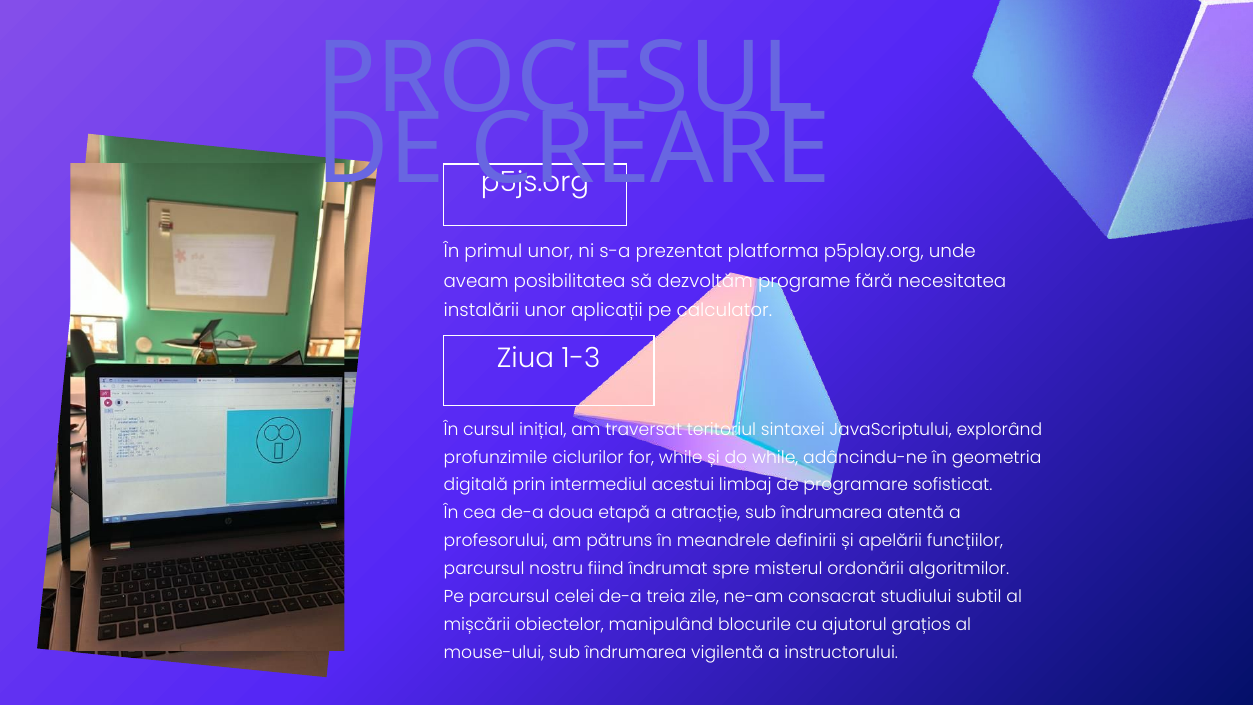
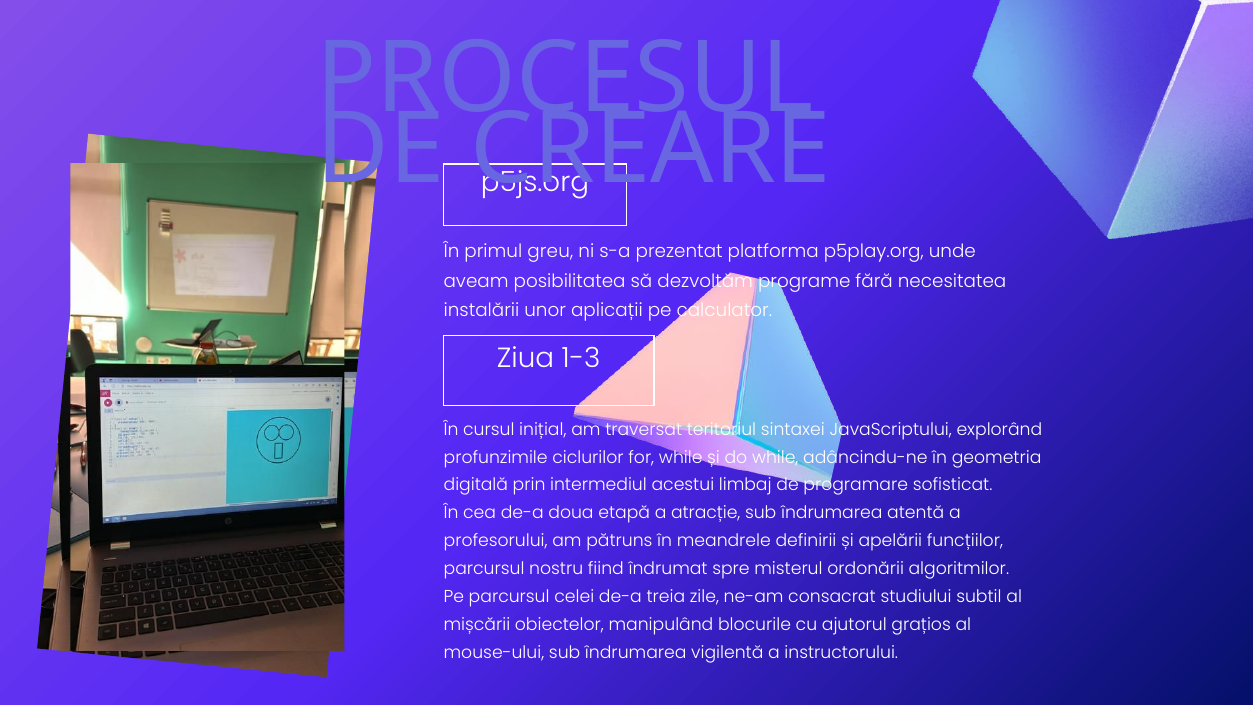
primul unor: unor -> greu
